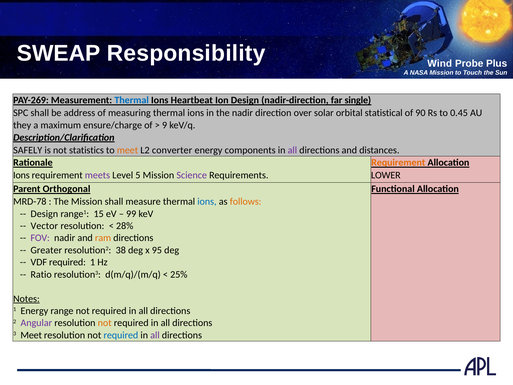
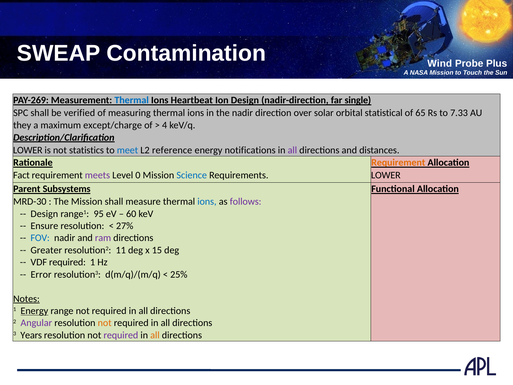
Responsibility: Responsibility -> Contamination
address: address -> verified
90: 90 -> 65
0.45: 0.45 -> 7.33
ensure/charge: ensure/charge -> except/charge
9: 9 -> 4
SAFELY at (28, 150): SAFELY -> LOWER
meet at (127, 150) colour: orange -> blue
converter: converter -> reference
components: components -> notifications
Ions at (21, 175): Ions -> Fact
5: 5 -> 0
Science colour: purple -> blue
Orthogonal: Orthogonal -> Subsystems
MRD-78: MRD-78 -> MRD-30
follows colour: orange -> purple
15: 15 -> 95
99: 99 -> 60
Vector: Vector -> Ensure
28%: 28% -> 27%
FOV colour: purple -> blue
ram colour: orange -> purple
38: 38 -> 11
95: 95 -> 15
Ratio: Ratio -> Error
Energy at (34, 311) underline: none -> present
3 Meet: Meet -> Years
required at (121, 335) colour: blue -> purple
all at (155, 335) colour: purple -> orange
